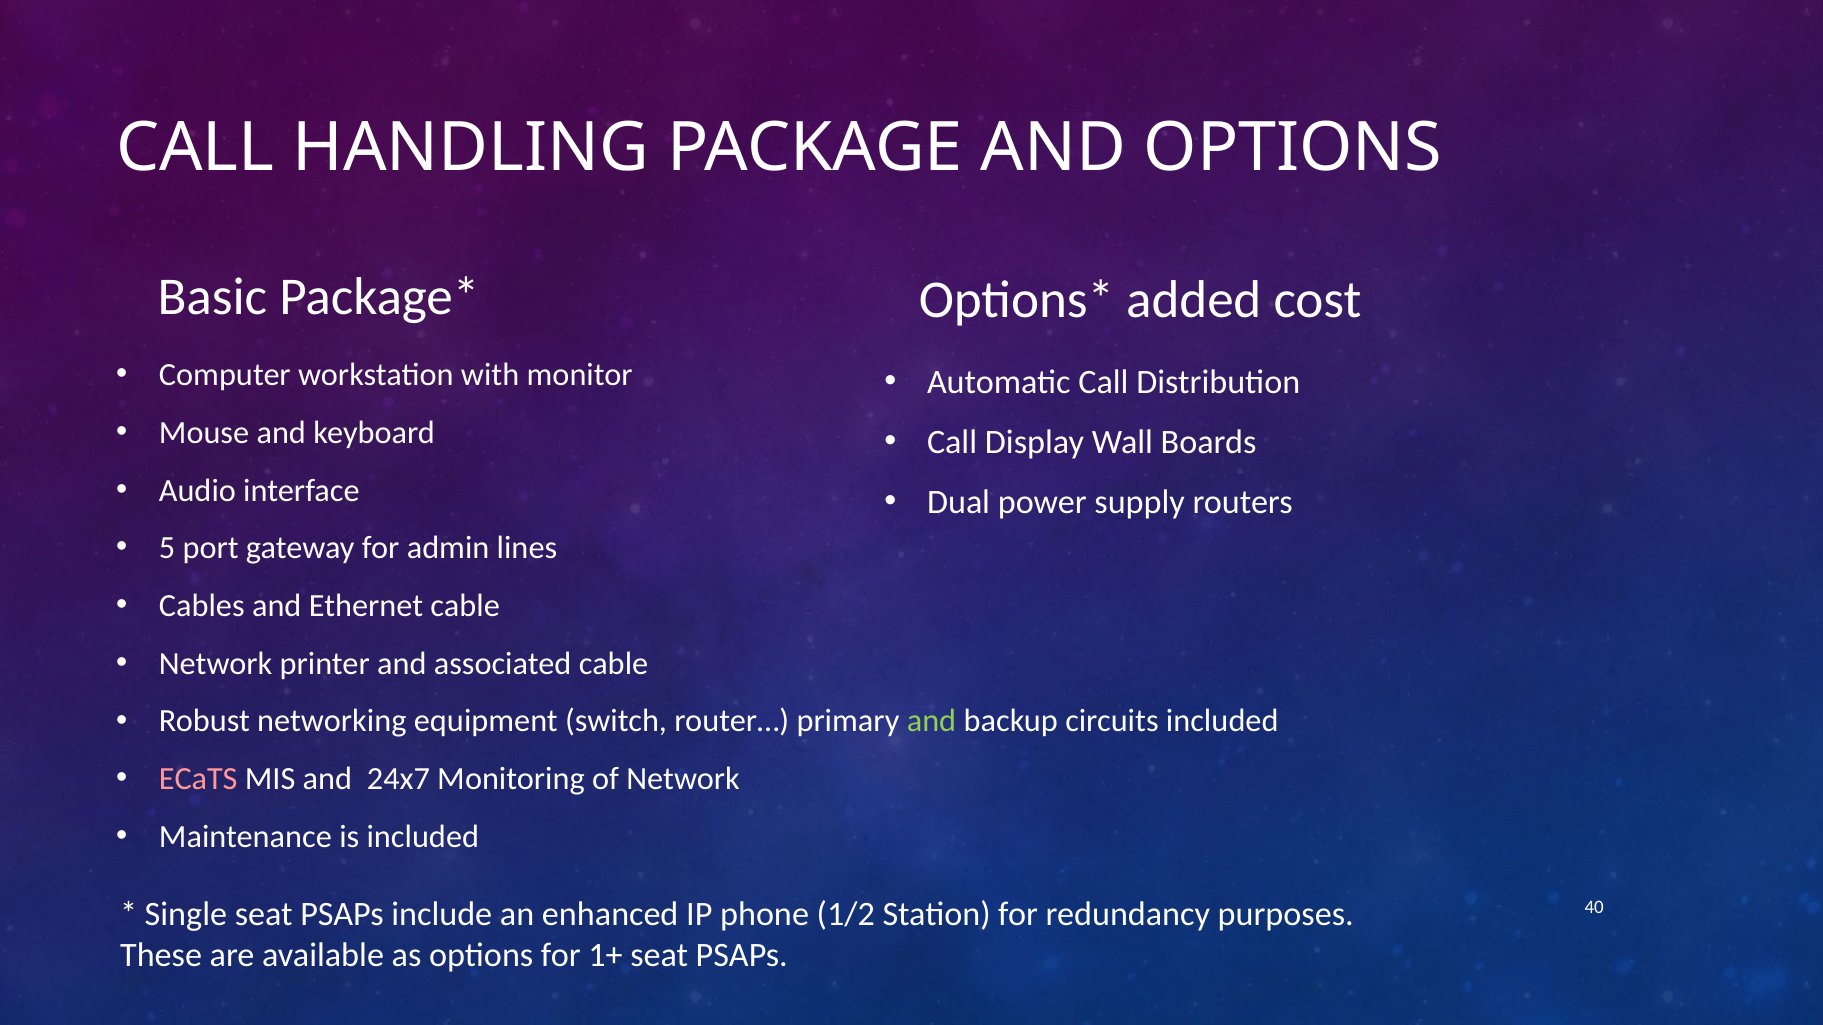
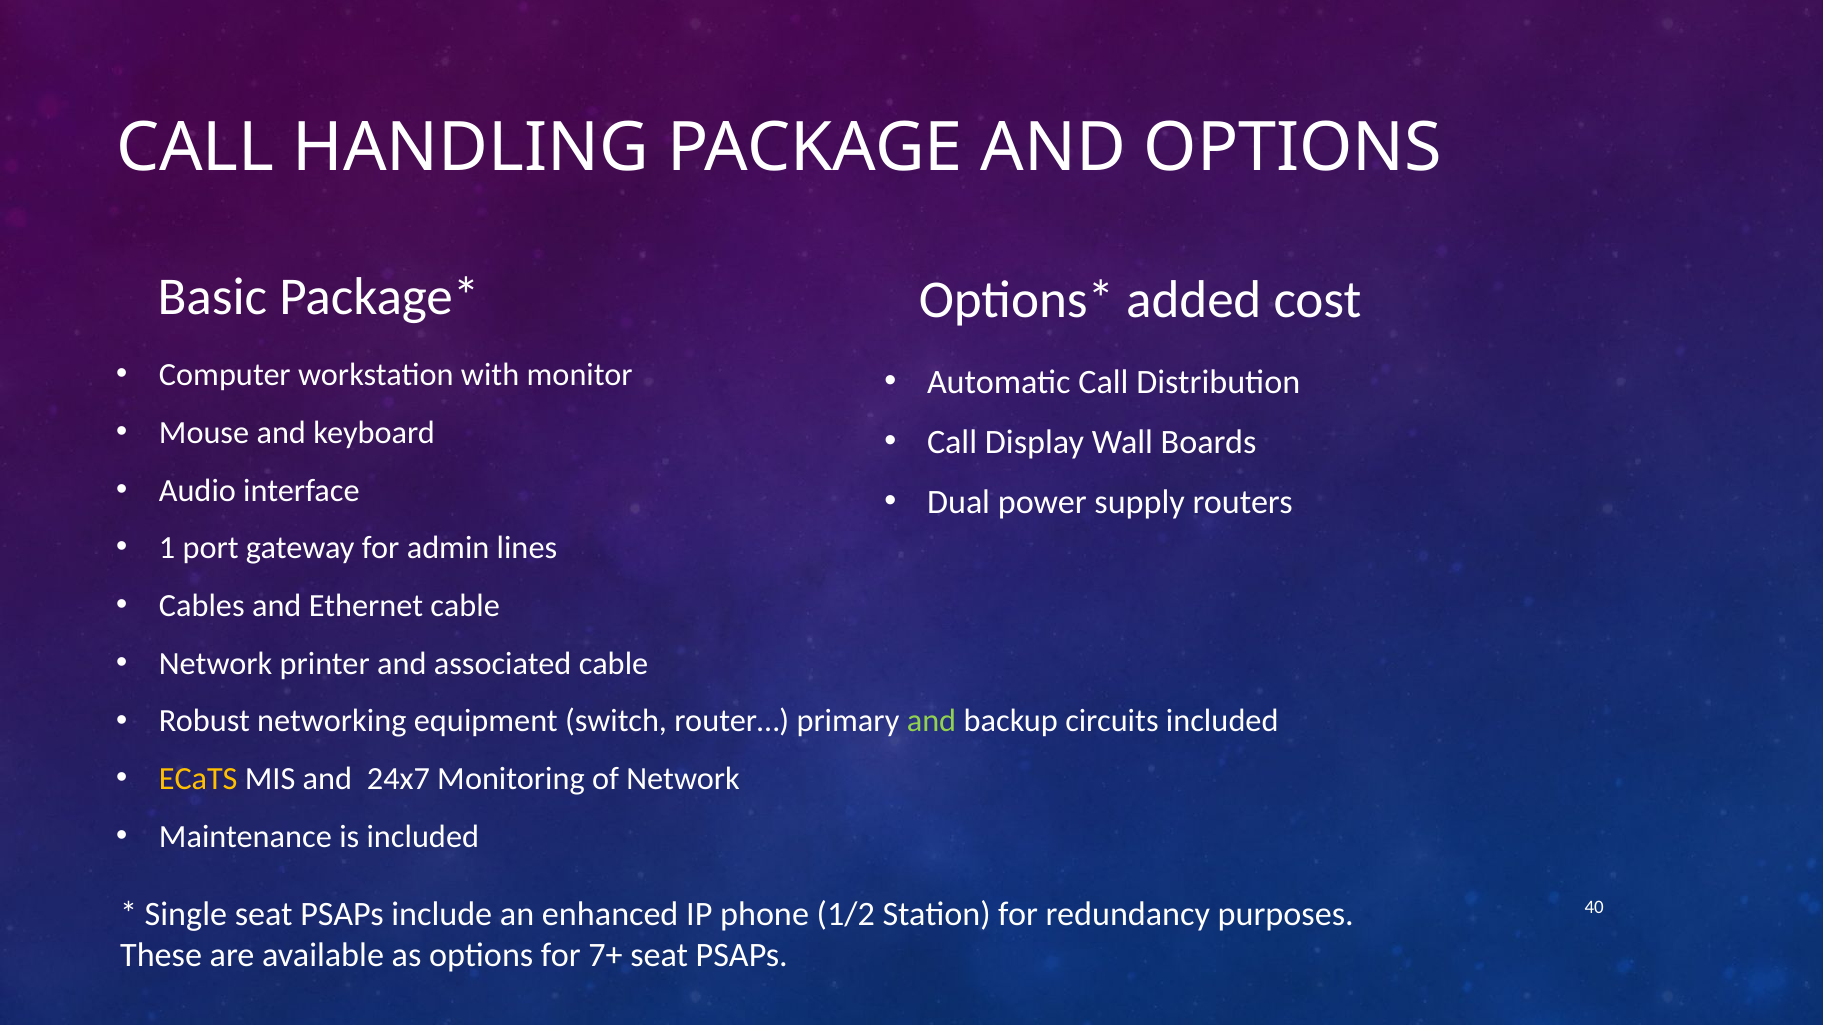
5: 5 -> 1
ECaTS colour: pink -> yellow
1+: 1+ -> 7+
